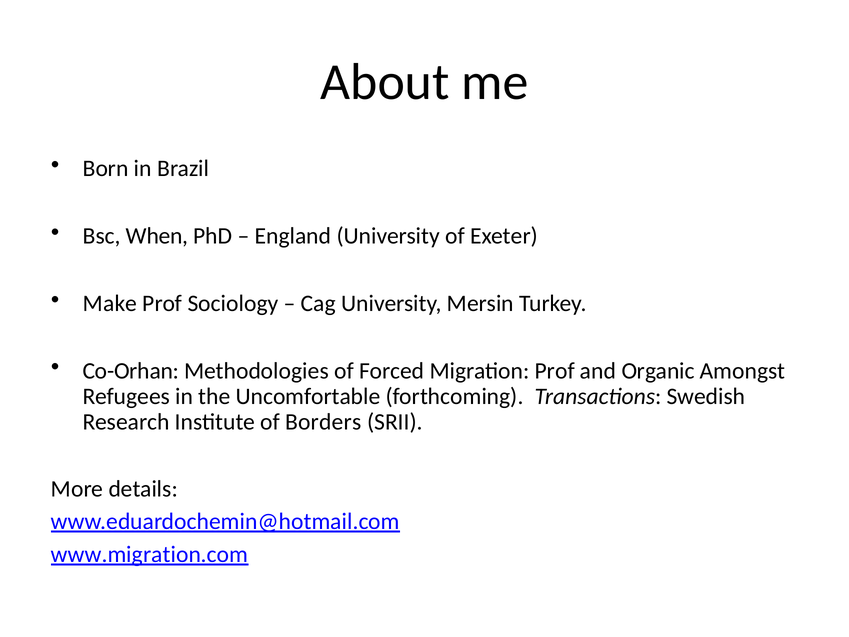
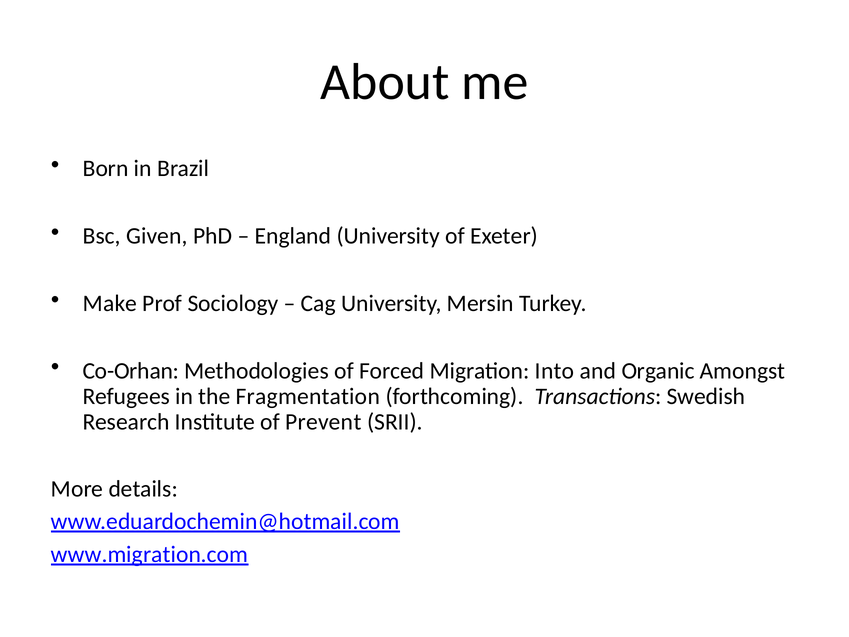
When: When -> Given
Migration Prof: Prof -> Into
Uncomfortable: Uncomfortable -> Fragmentation
Borders: Borders -> Prevent
